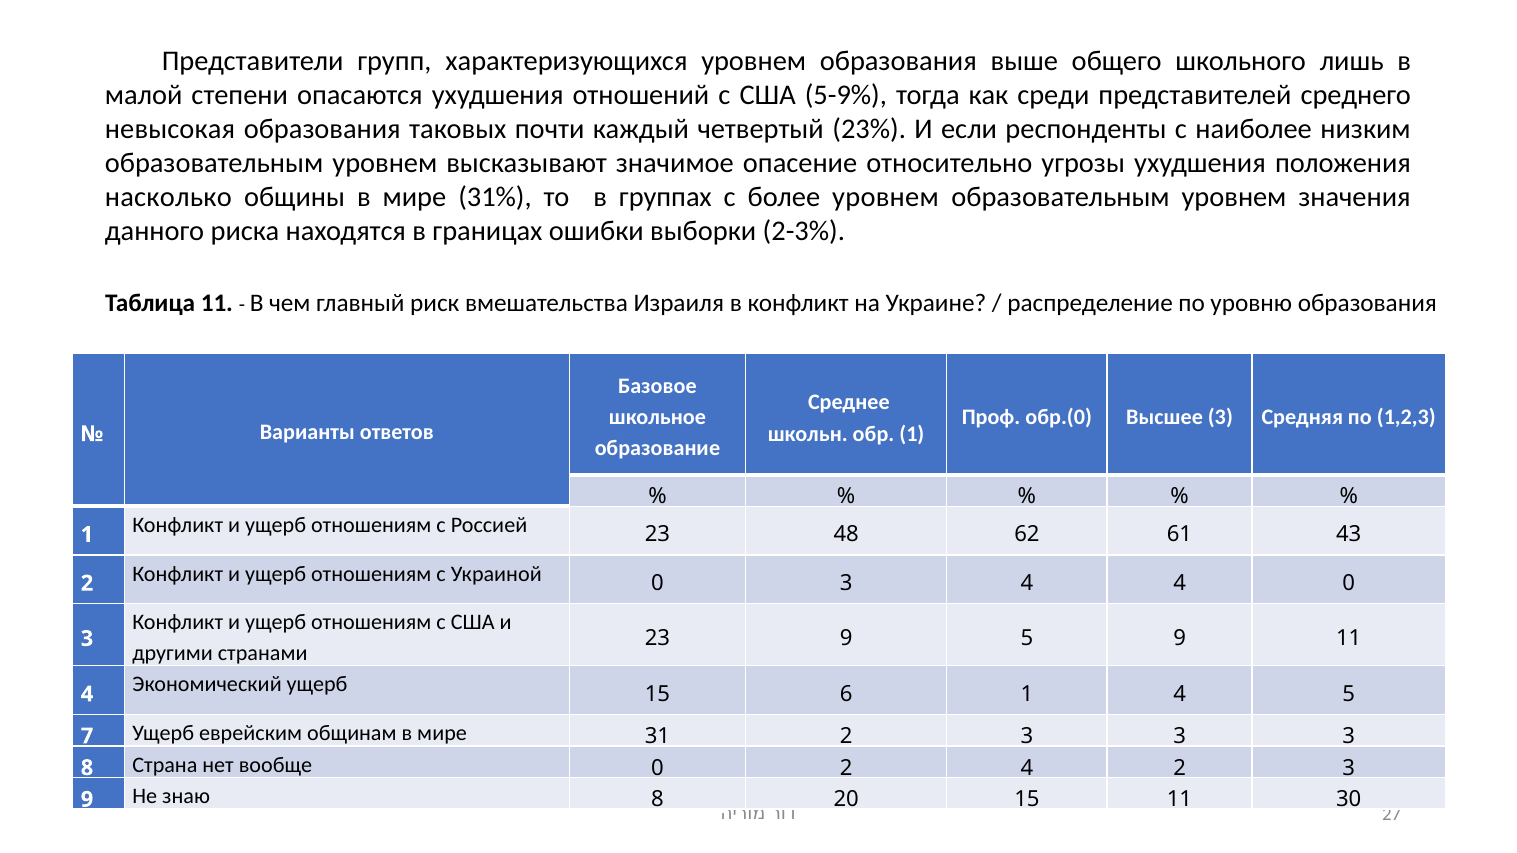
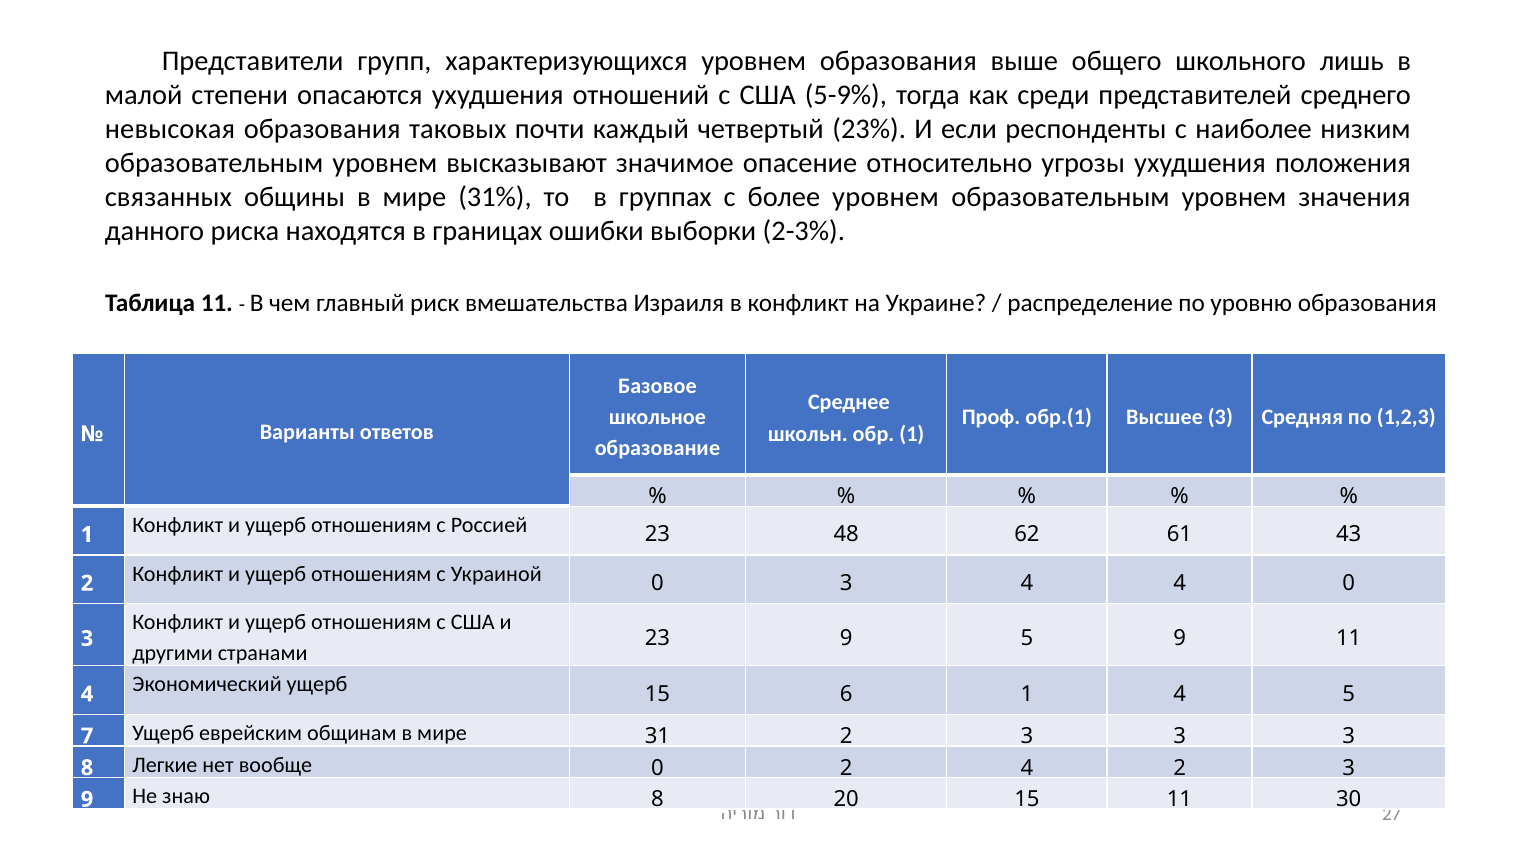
насколько: насколько -> связанных
обр.(0: обр.(0 -> обр.(1
Страна: Страна -> Легкие
